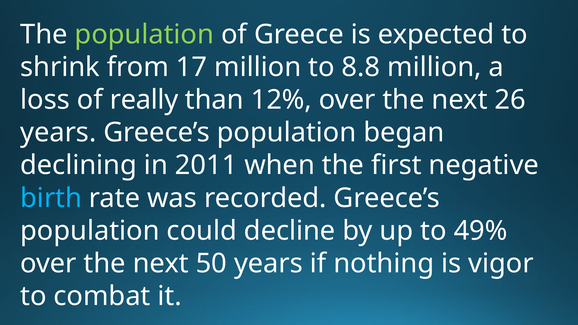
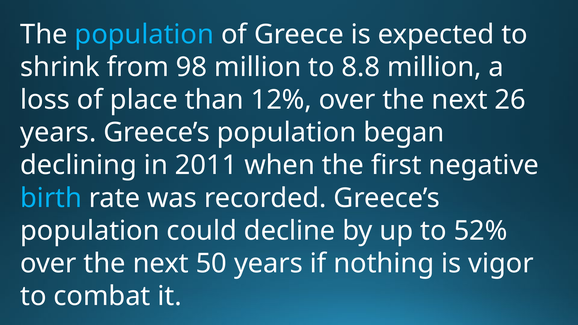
population at (144, 34) colour: light green -> light blue
17: 17 -> 98
really: really -> place
49%: 49% -> 52%
